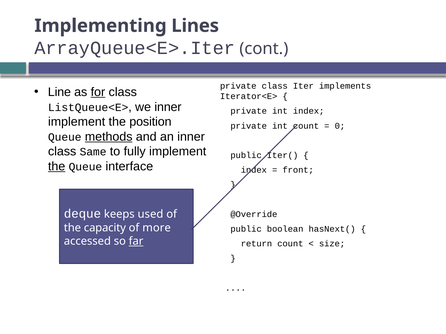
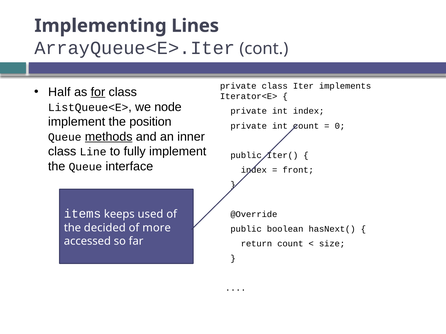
Line: Line -> Half
we inner: inner -> node
Same: Same -> Line
the at (57, 167) underline: present -> none
deque: deque -> items
capacity: capacity -> decided
far underline: present -> none
